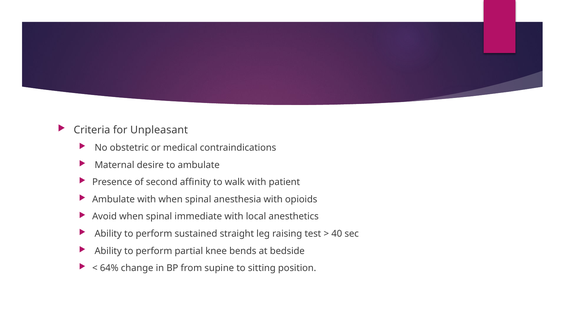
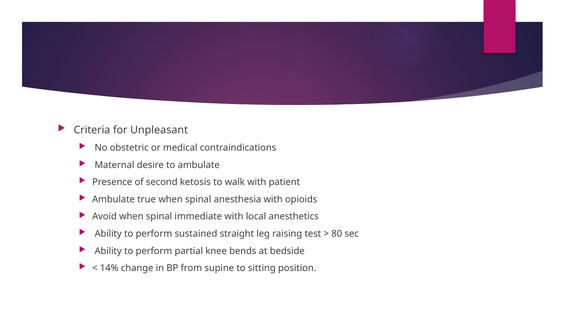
affinity: affinity -> ketosis
Ambulate with: with -> true
40: 40 -> 80
64%: 64% -> 14%
